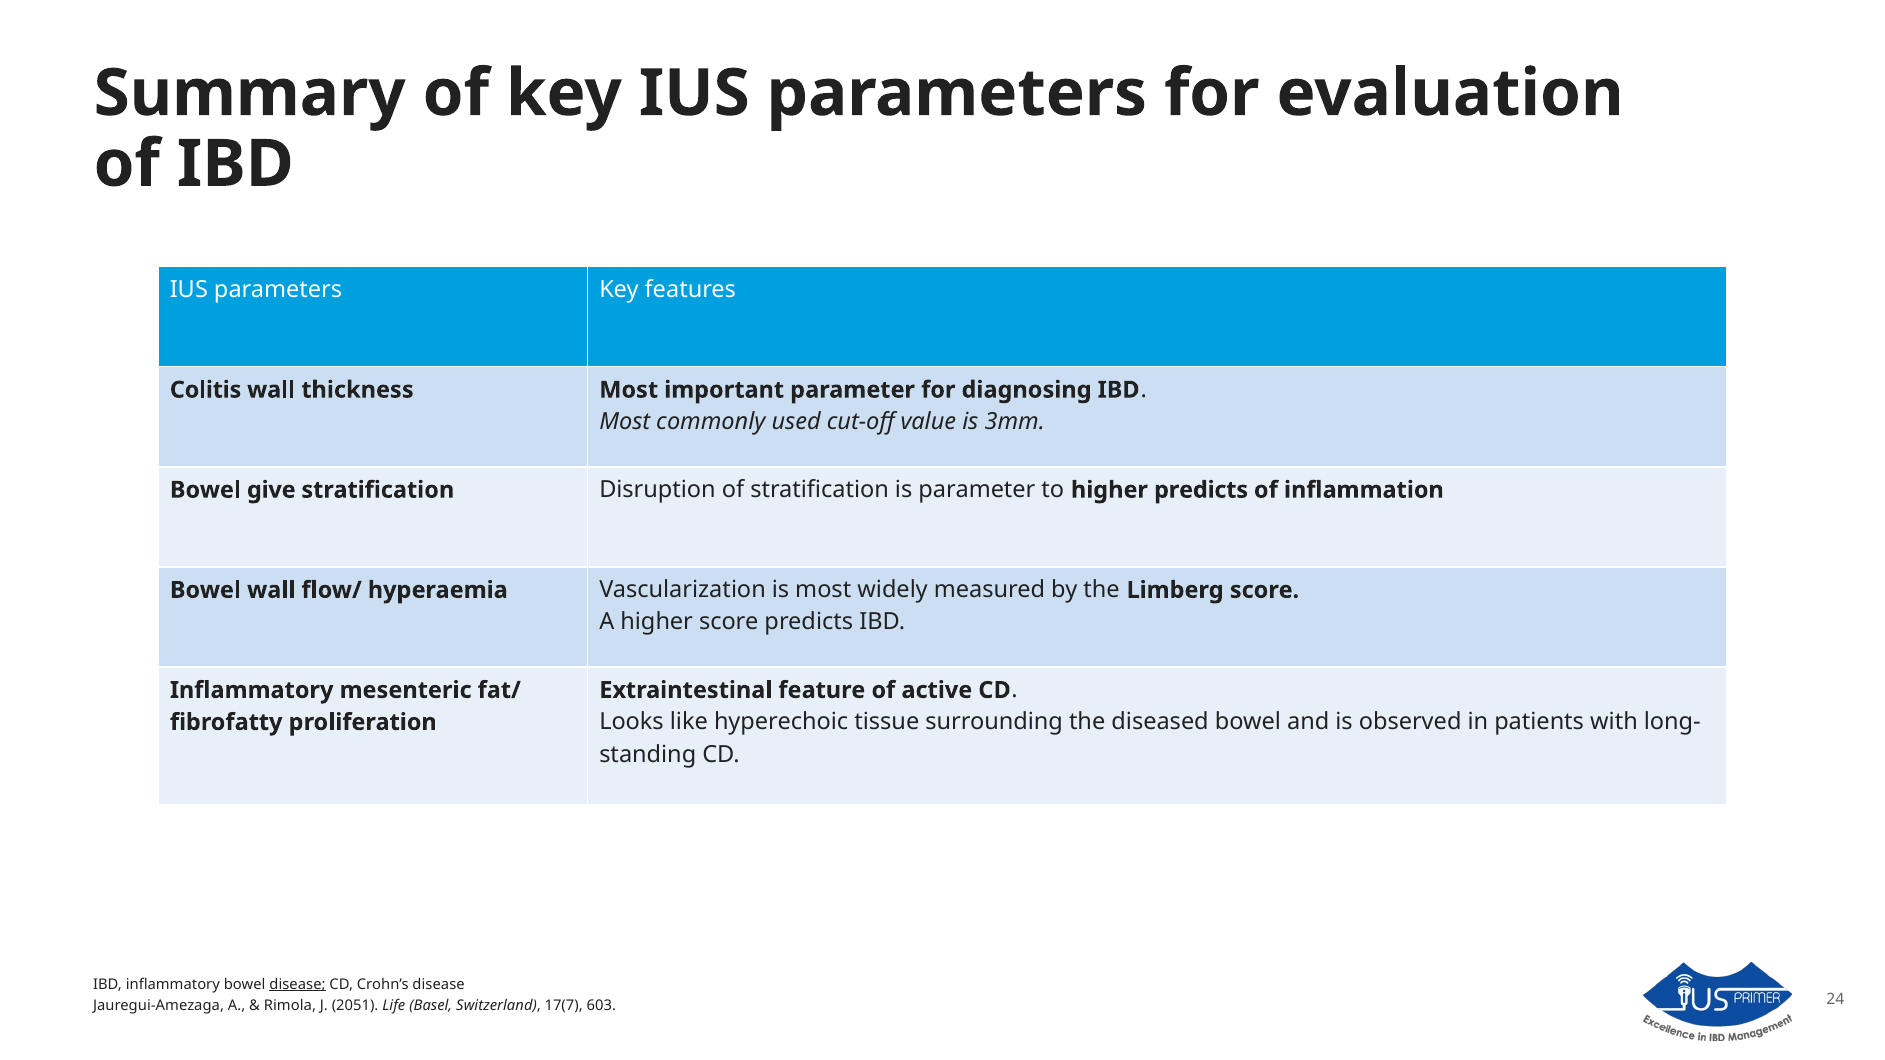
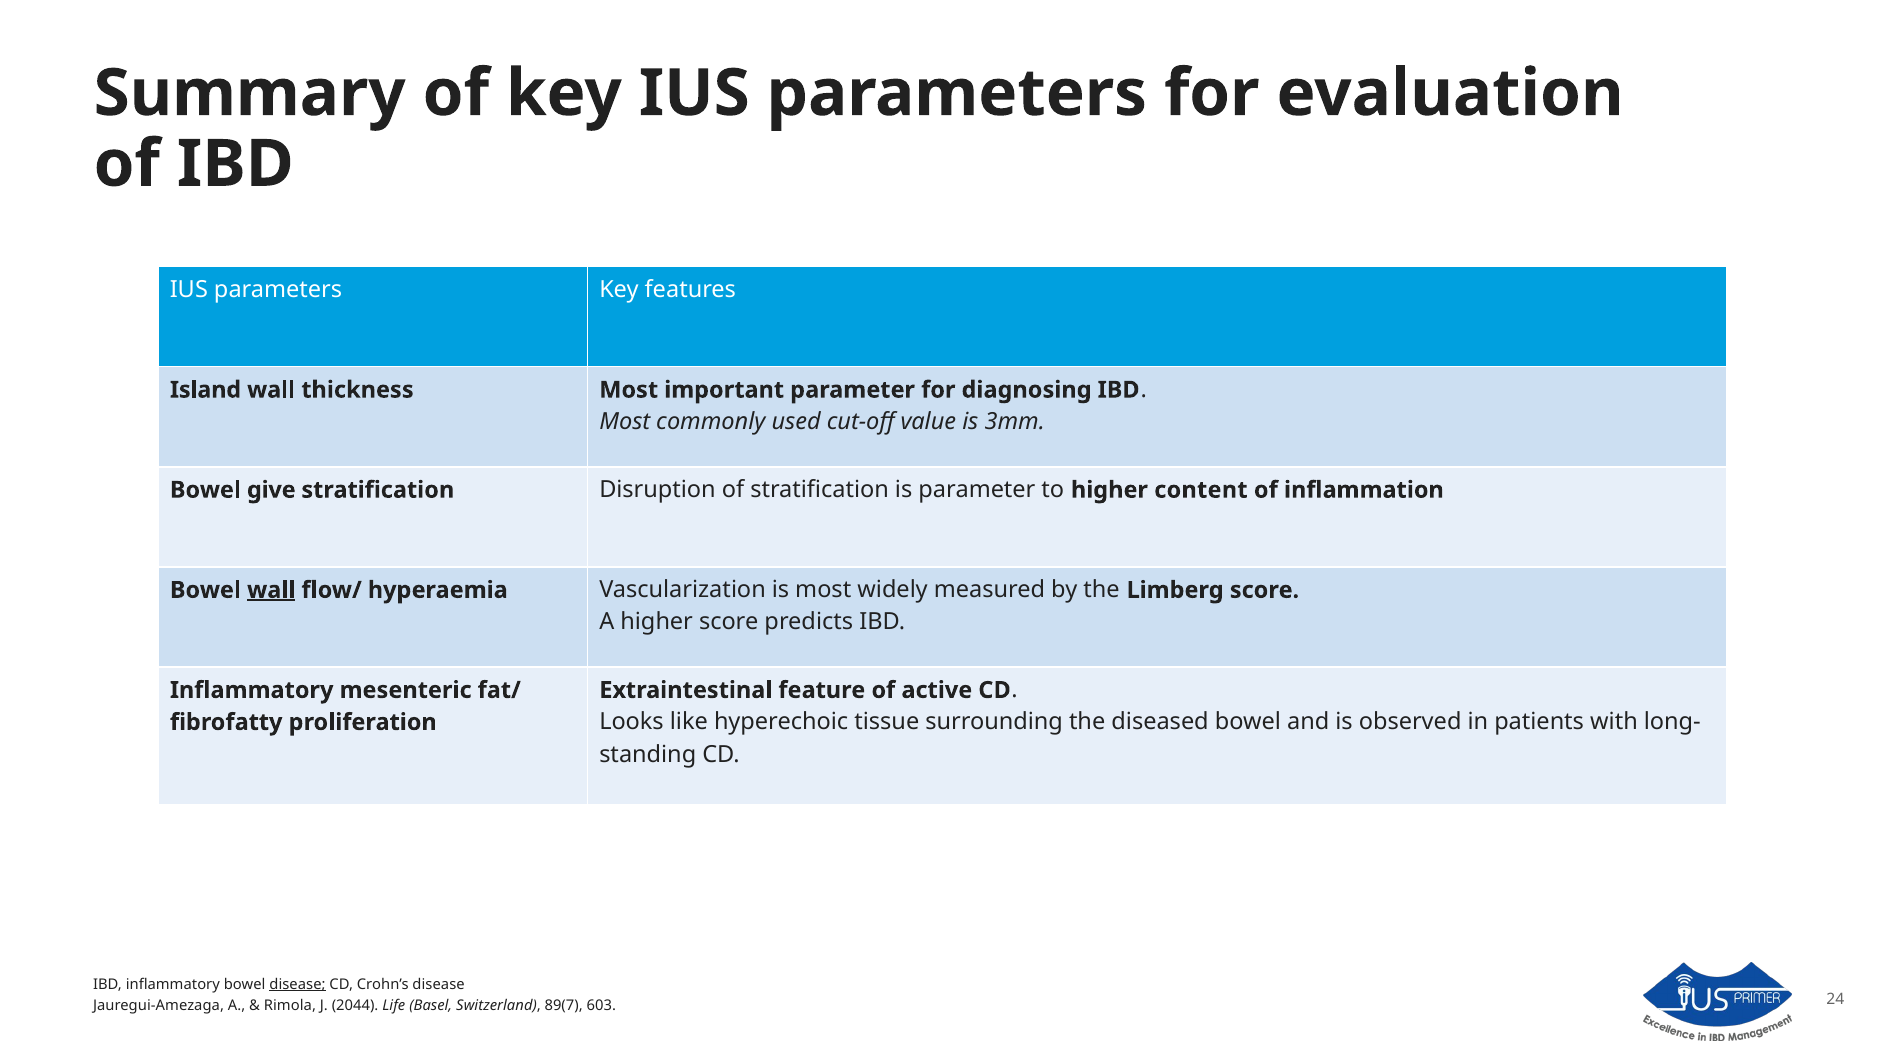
Colitis: Colitis -> Island
higher predicts: predicts -> content
wall at (271, 590) underline: none -> present
2051: 2051 -> 2044
17(7: 17(7 -> 89(7
